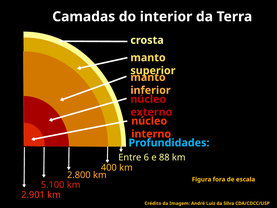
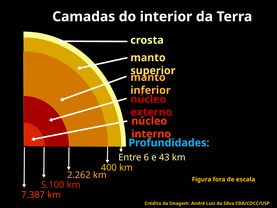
88: 88 -> 43
2.800: 2.800 -> 2.262
2.901: 2.901 -> 7.387
